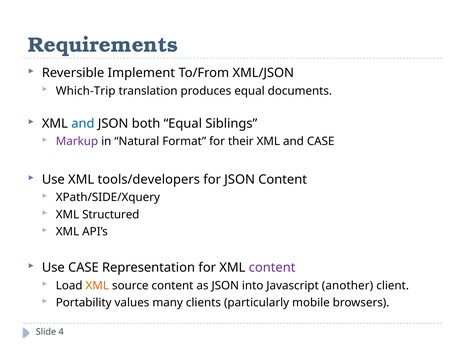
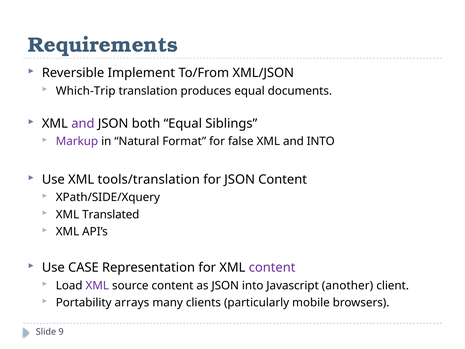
and at (83, 123) colour: blue -> purple
their: their -> false
and CASE: CASE -> INTO
tools/developers: tools/developers -> tools/translation
Structured: Structured -> Translated
XML at (97, 285) colour: orange -> purple
values: values -> arrays
4: 4 -> 9
